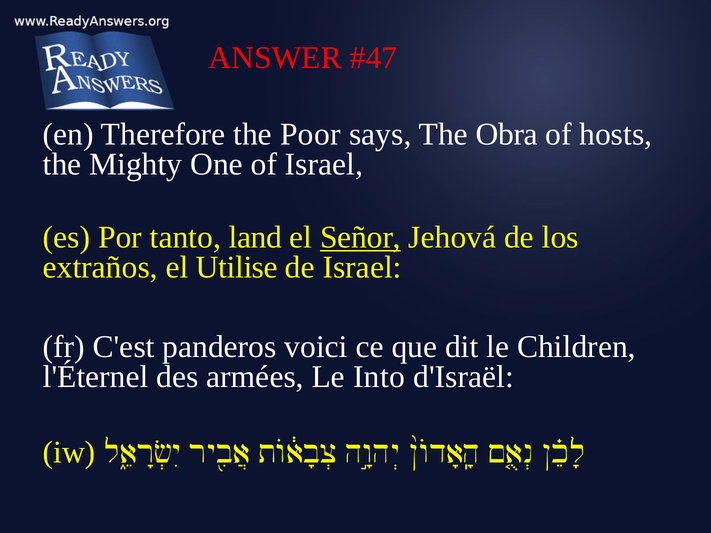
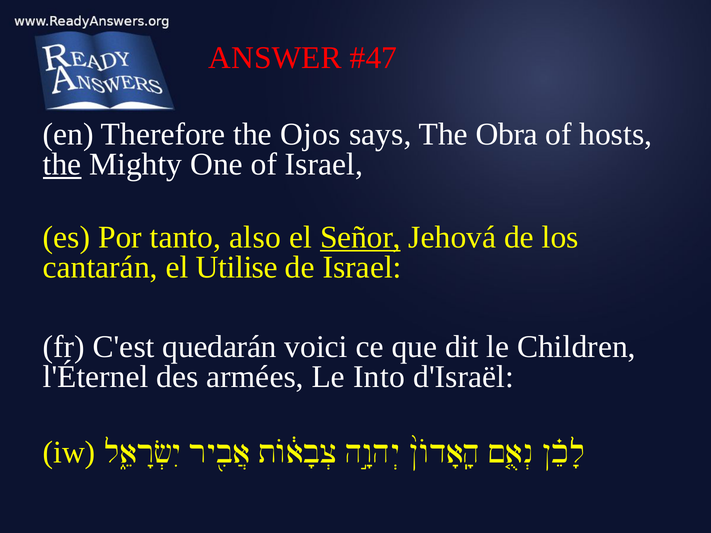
Poor: Poor -> Ojos
the at (62, 165) underline: none -> present
land: land -> also
extraños: extraños -> cantarán
panderos: panderos -> quedarán
